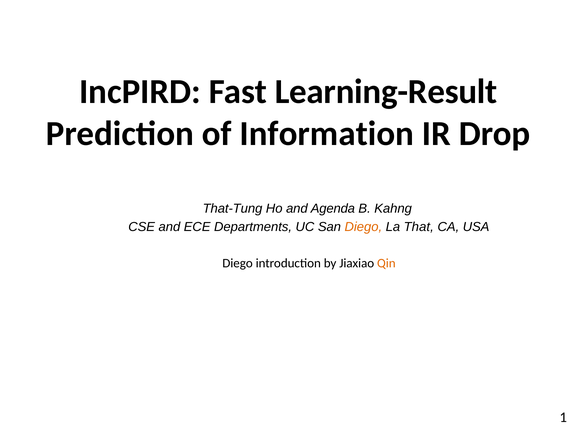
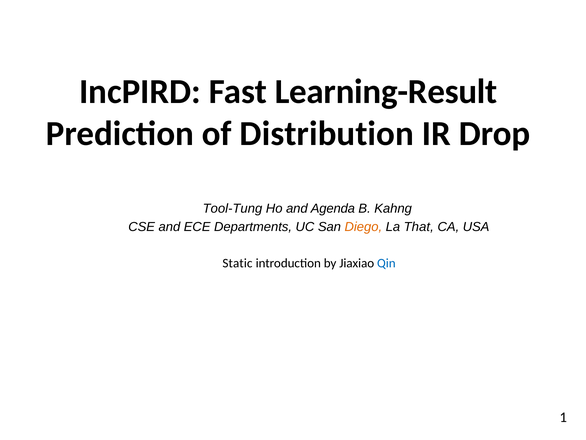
Information: Information -> Distribution
That-Tung: That-Tung -> Tool-Tung
Diego at (238, 263): Diego -> Static
Qin colour: orange -> blue
